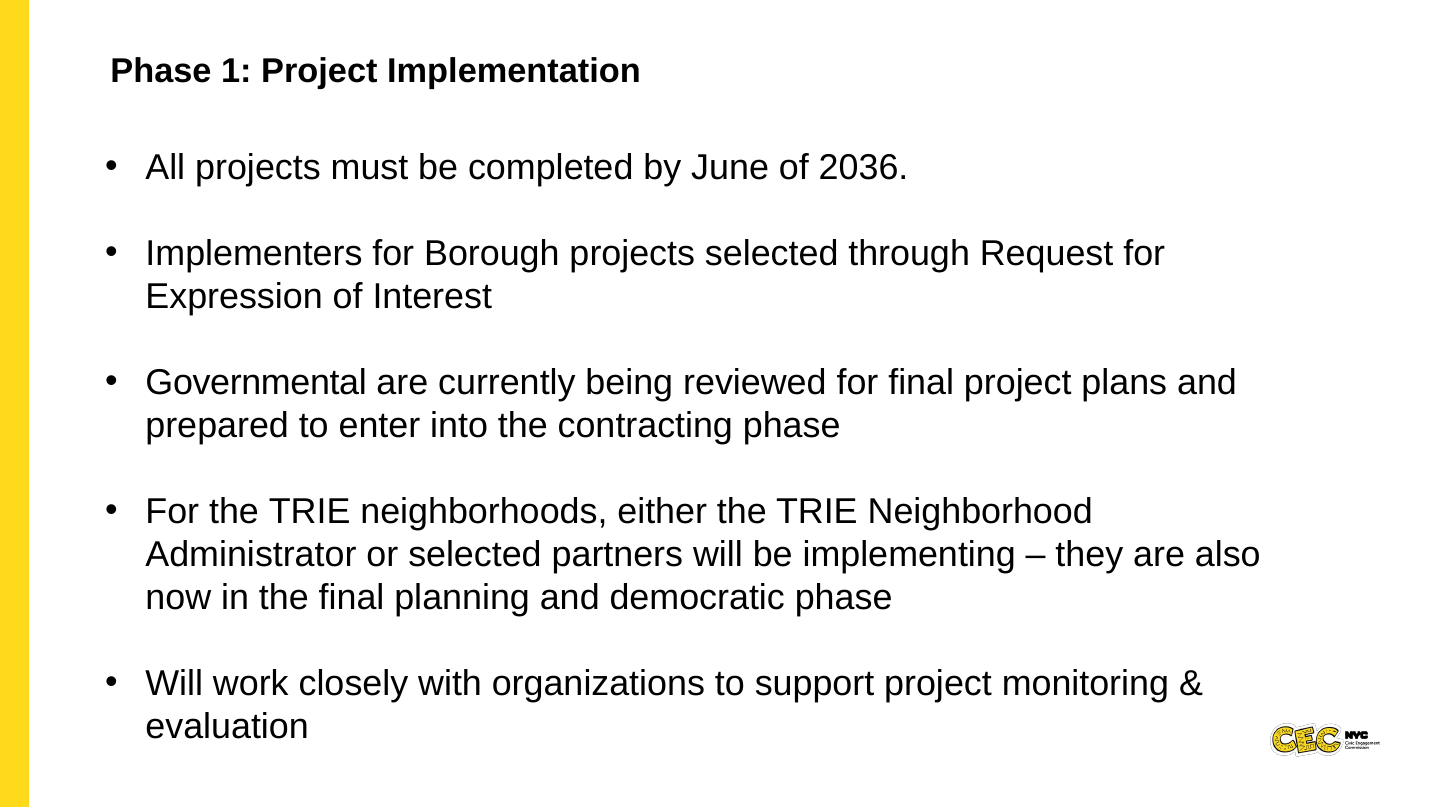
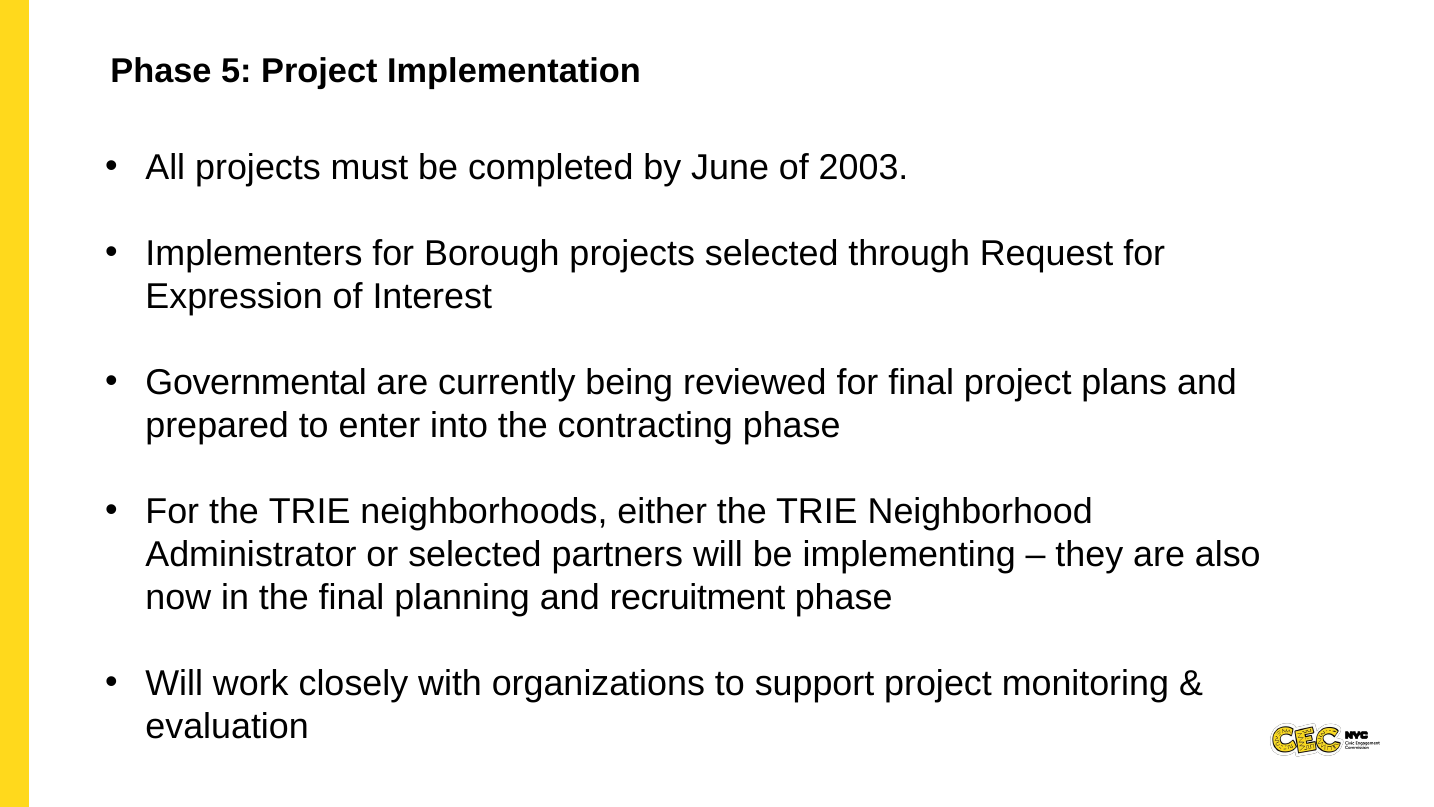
1: 1 -> 5
2036: 2036 -> 2003
democratic: democratic -> recruitment
